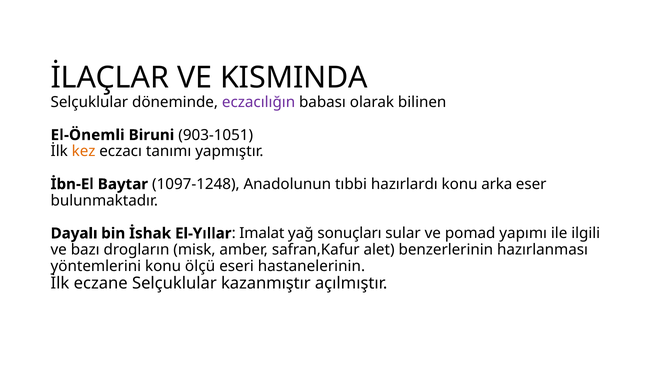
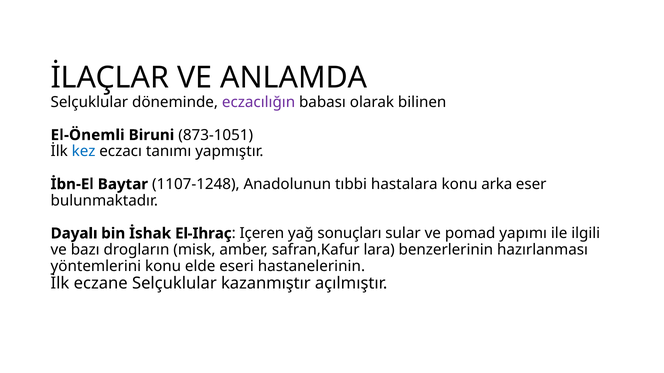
KISMINDA: KISMINDA -> ANLAMDA
903-1051: 903-1051 -> 873-1051
kez colour: orange -> blue
1097-1248: 1097-1248 -> 1107-1248
hazırlardı: hazırlardı -> hastalara
El-Yıllar: El-Yıllar -> El-Ihraç
Imalat: Imalat -> Içeren
alet: alet -> lara
ölçü: ölçü -> elde
